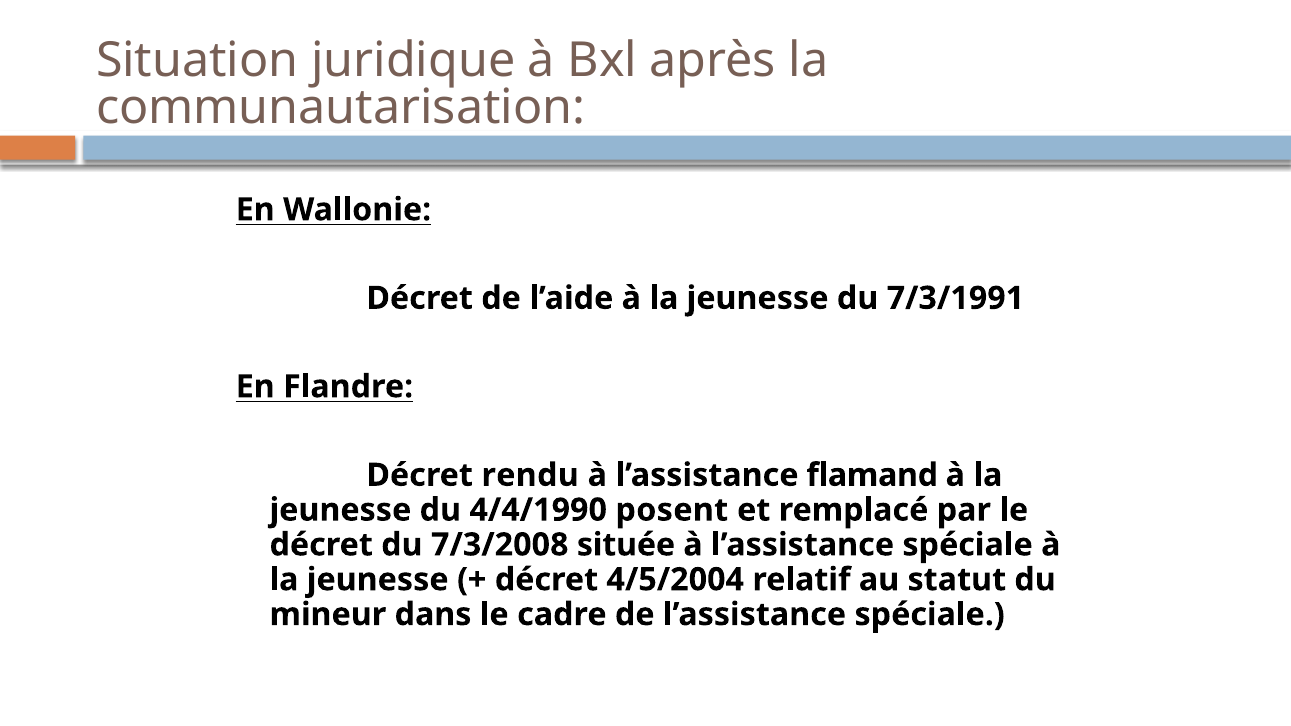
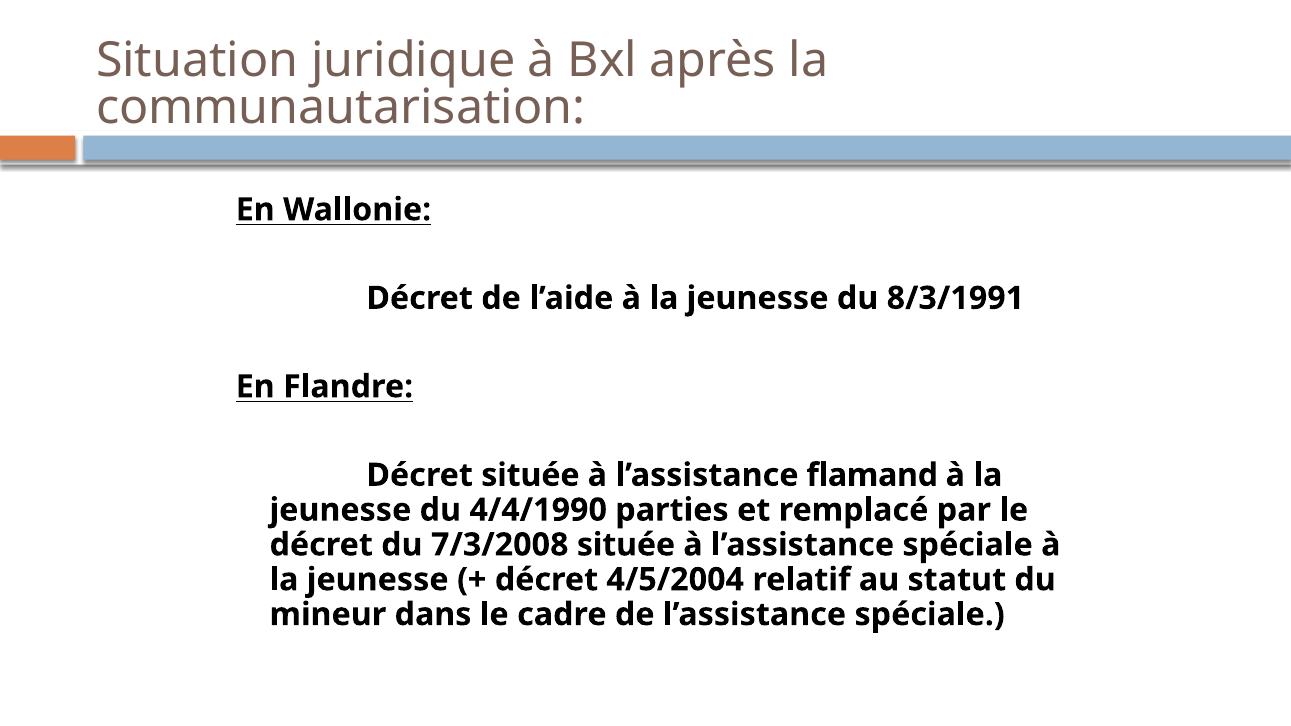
7/3/1991: 7/3/1991 -> 8/3/1991
Décret rendu: rendu -> située
posent: posent -> parties
